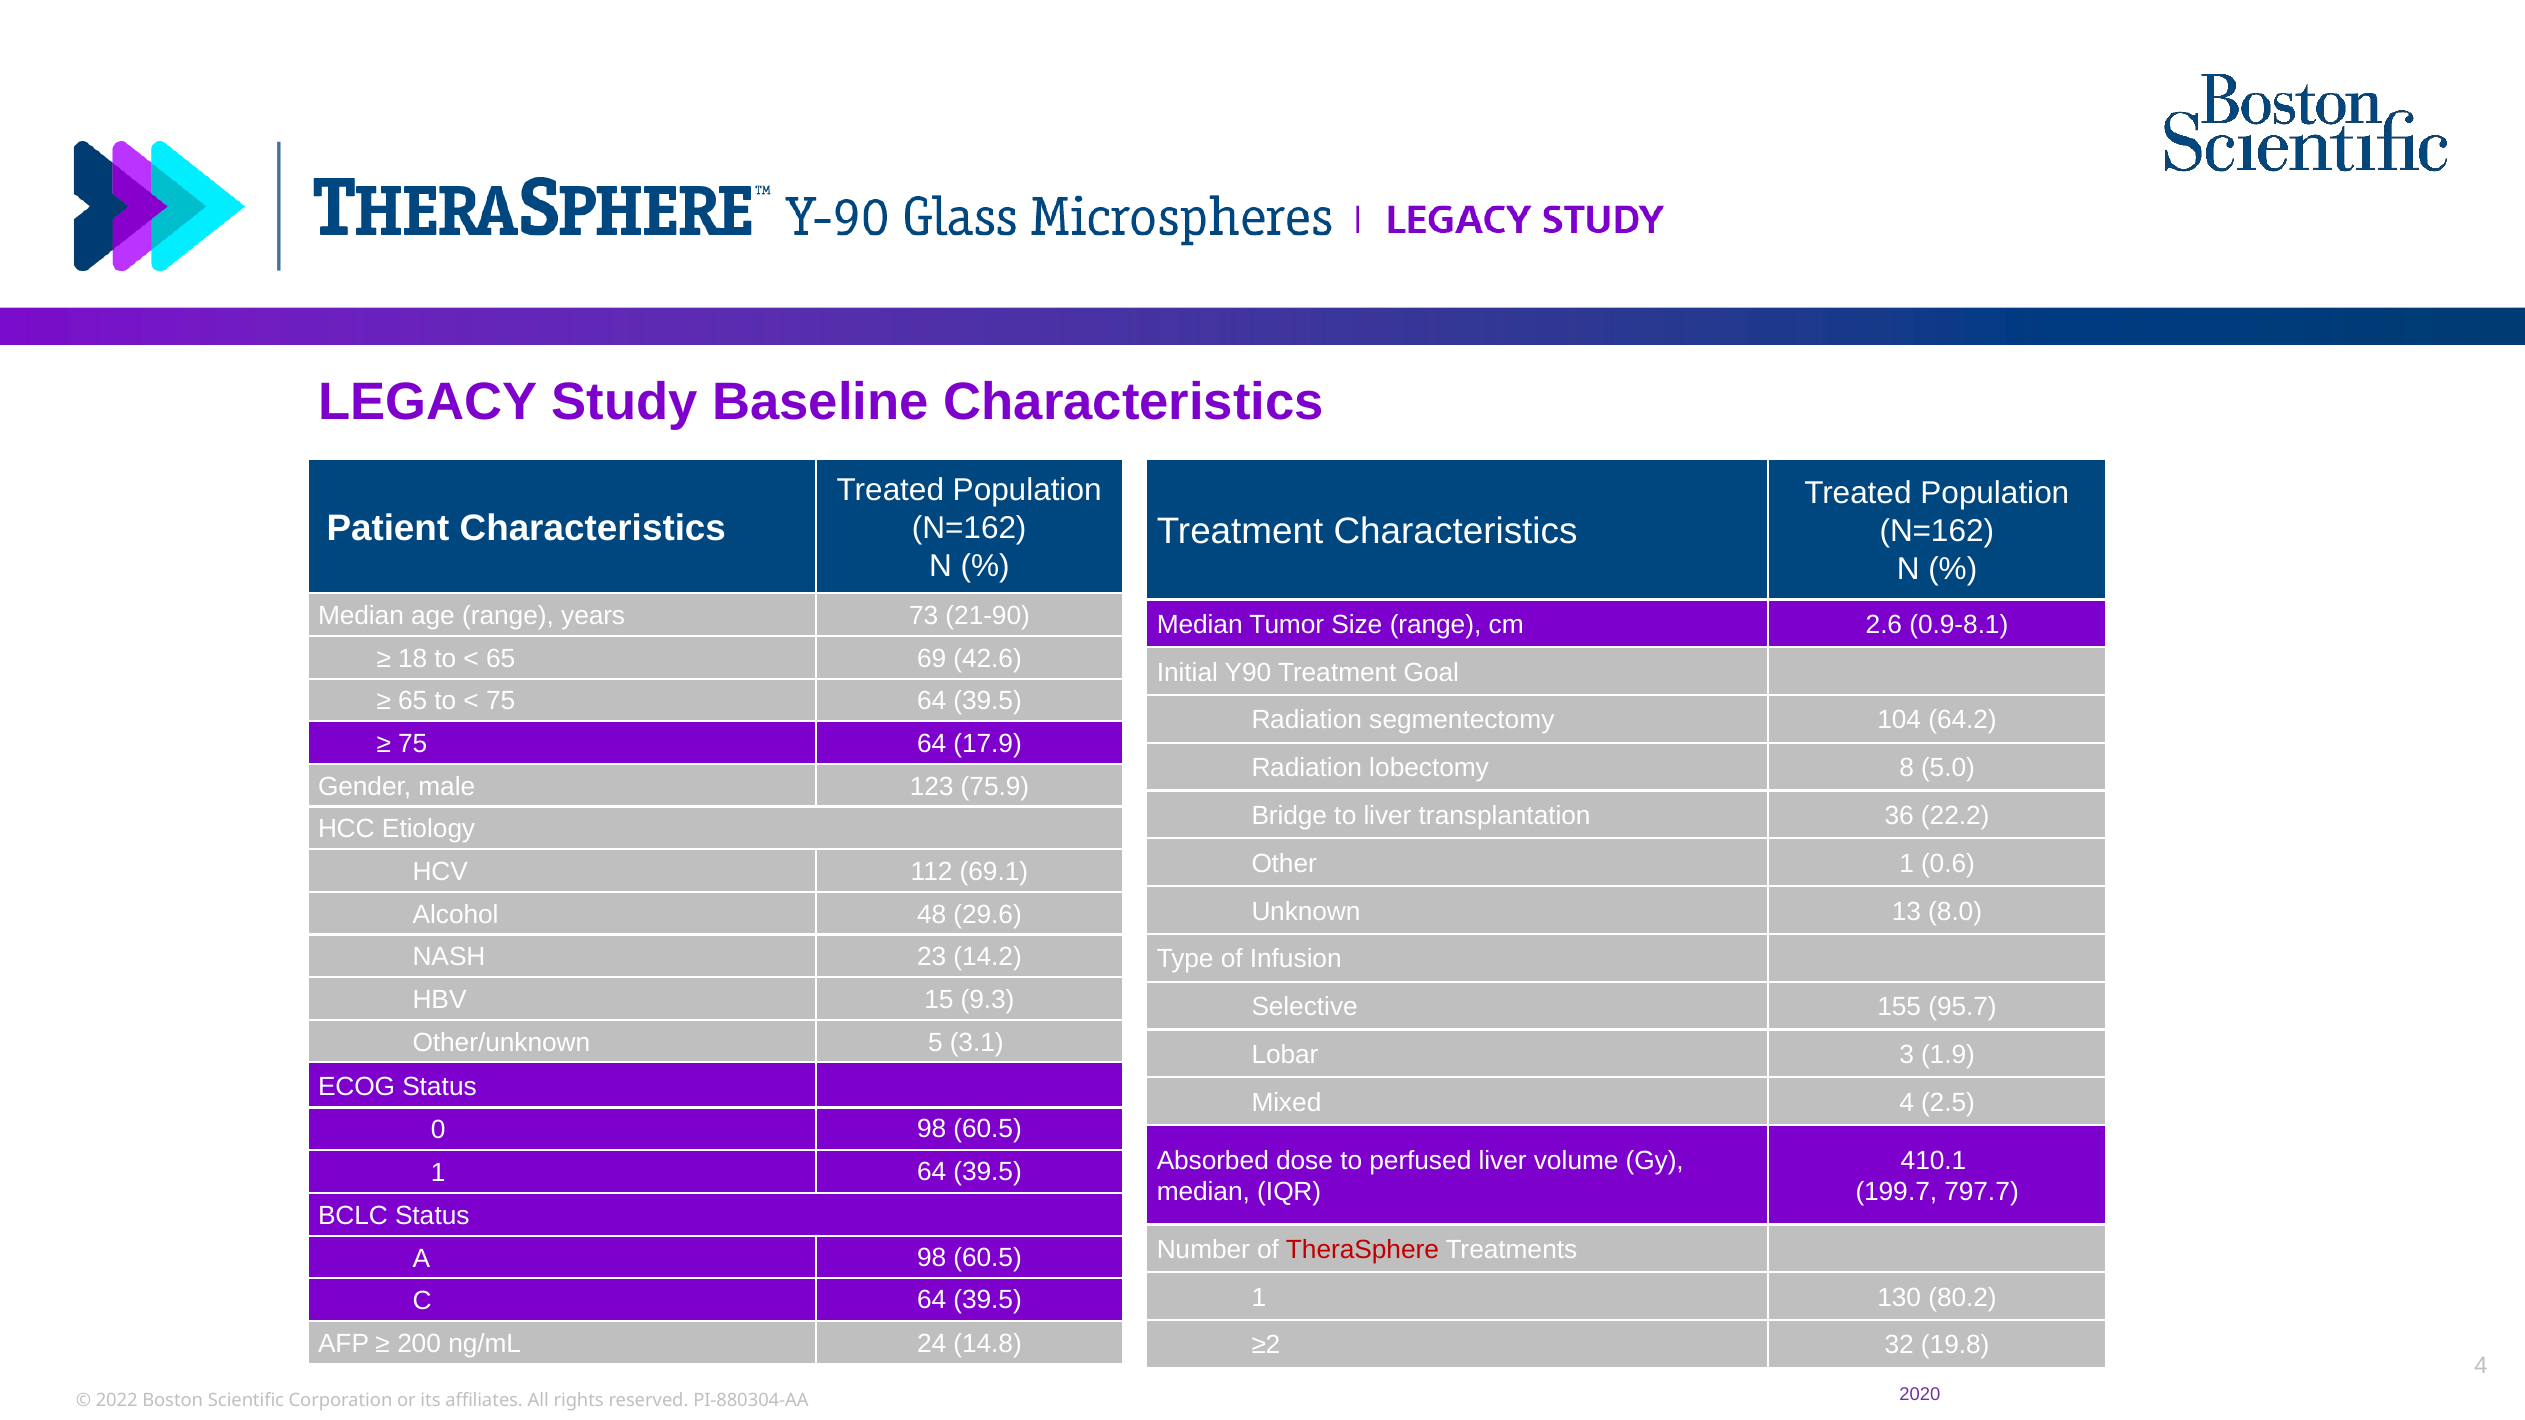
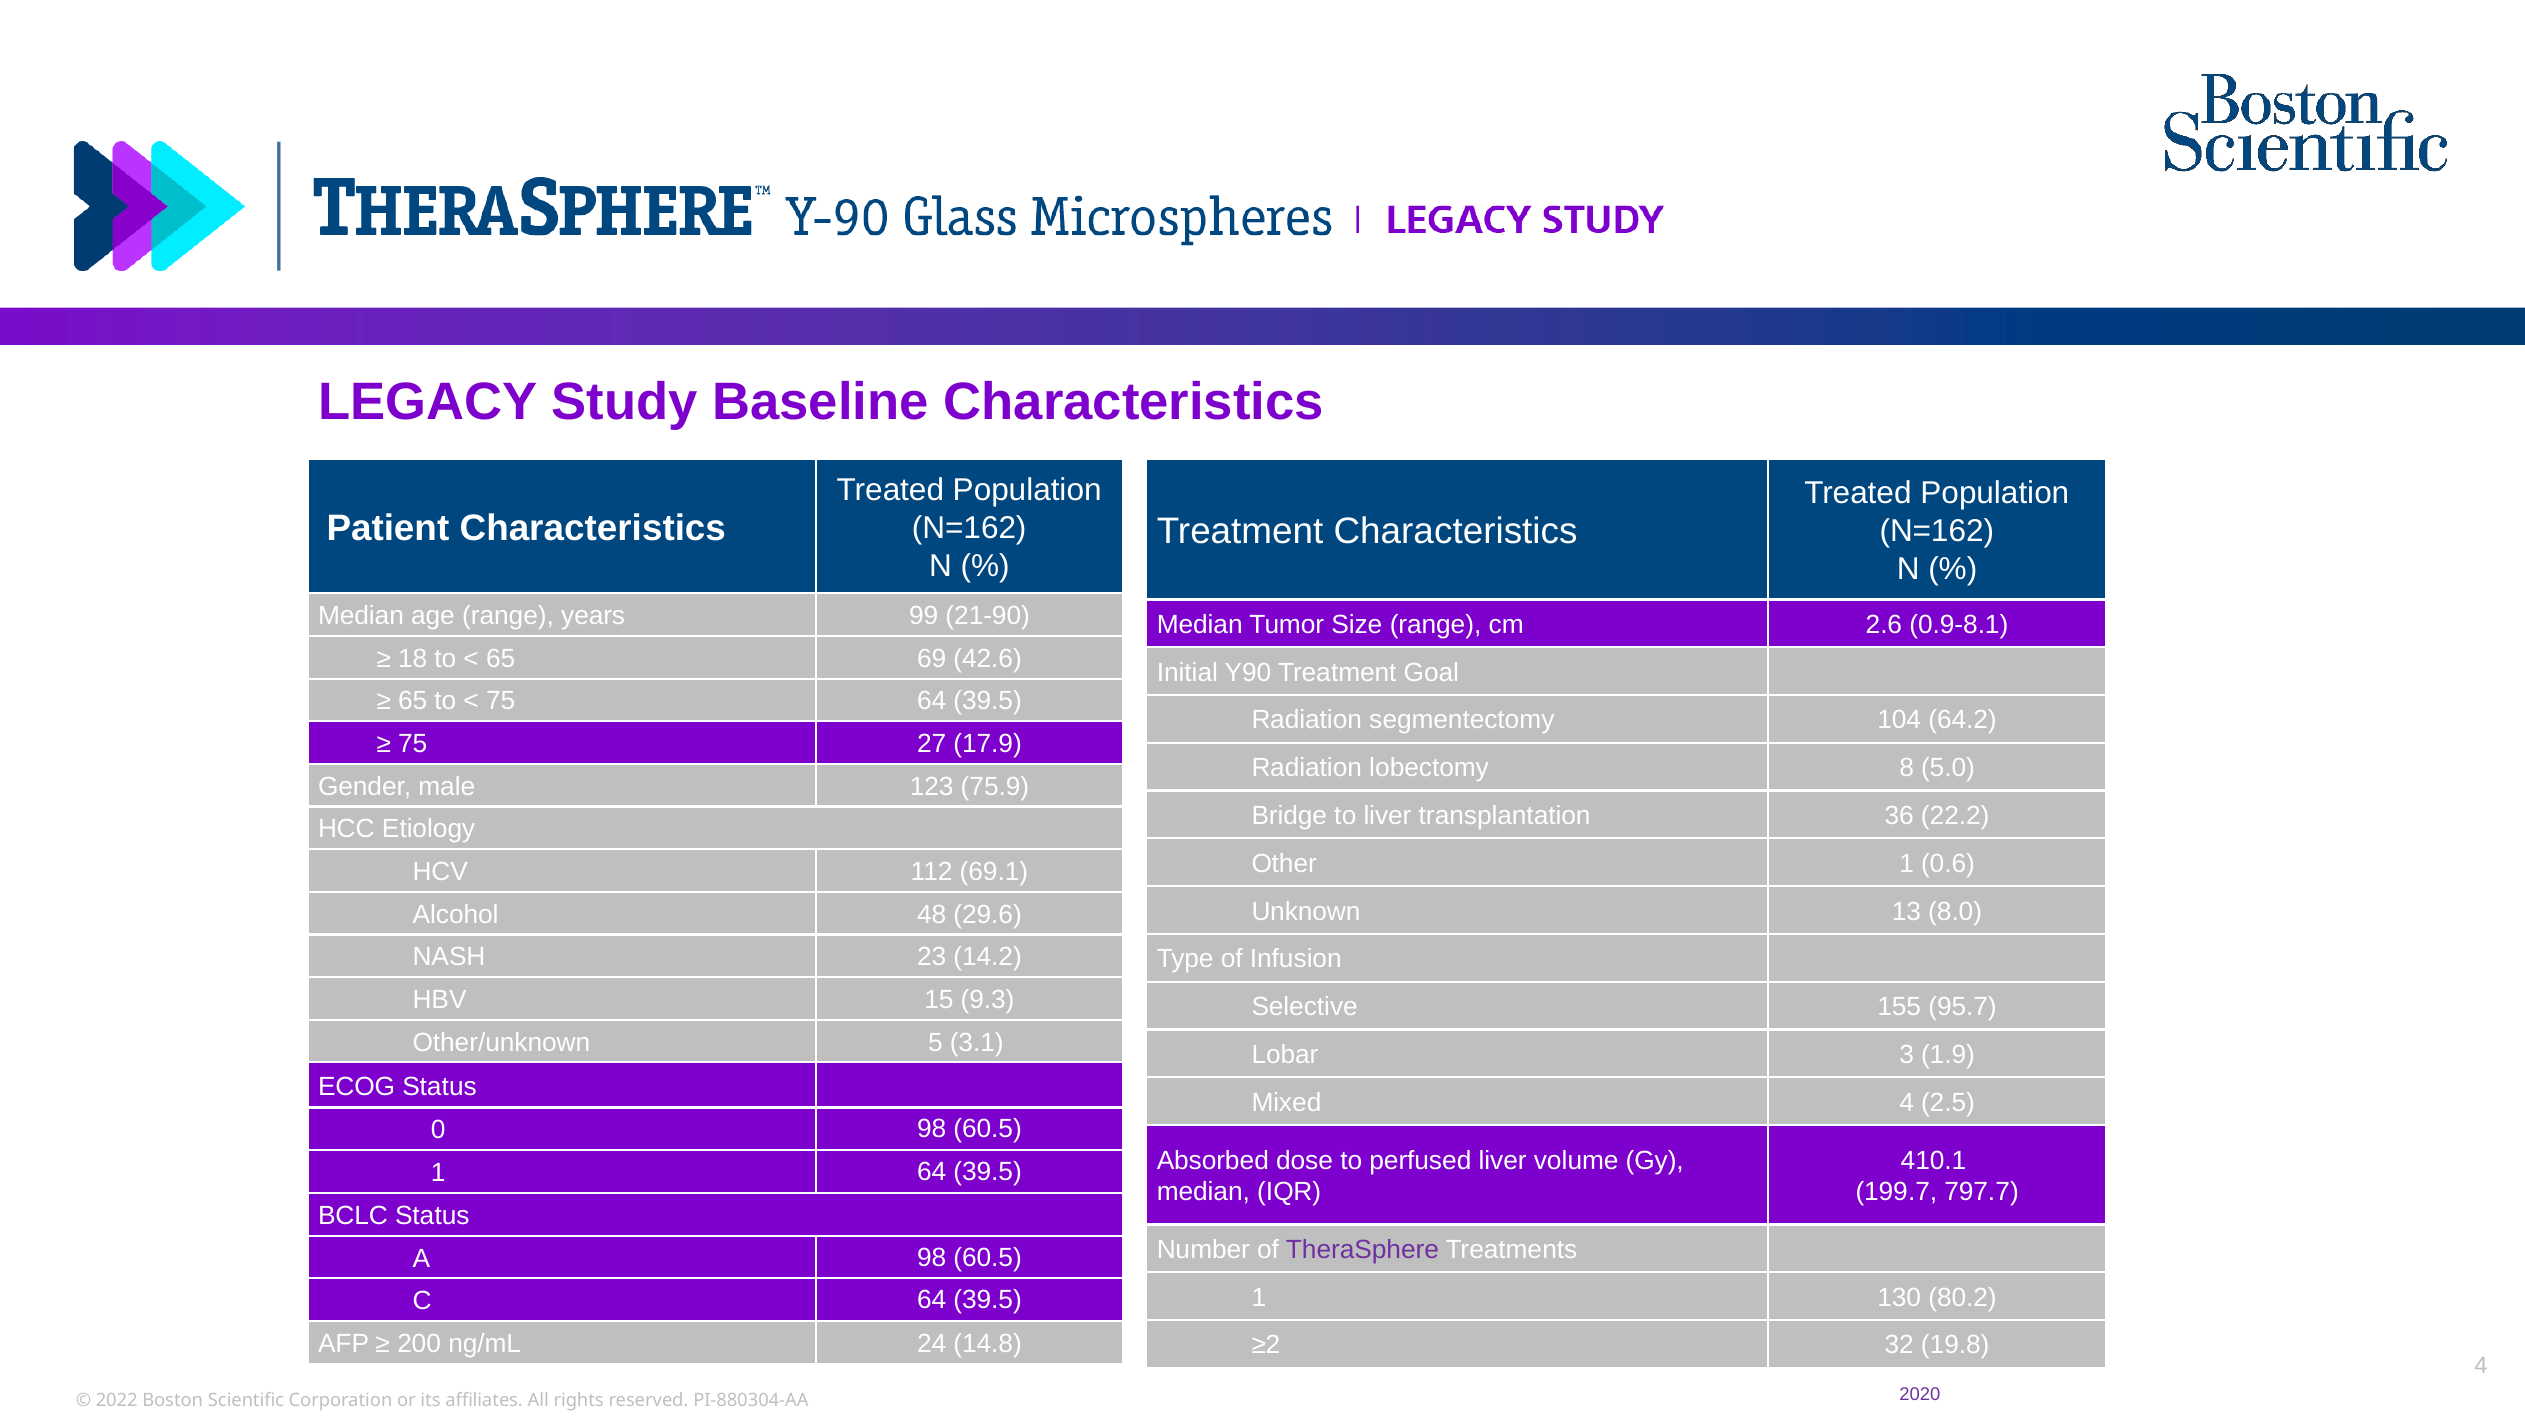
73: 73 -> 99
64 at (932, 744): 64 -> 27
TheraSphere colour: red -> purple
